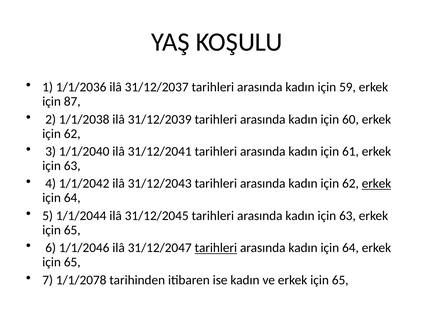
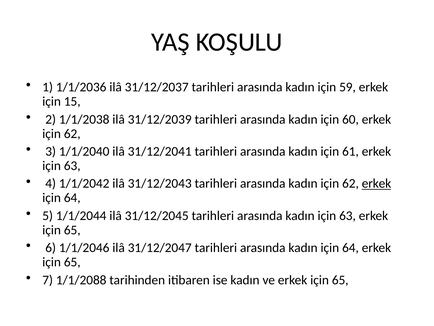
87: 87 -> 15
tarihleri at (216, 248) underline: present -> none
1/1/2078: 1/1/2078 -> 1/1/2088
